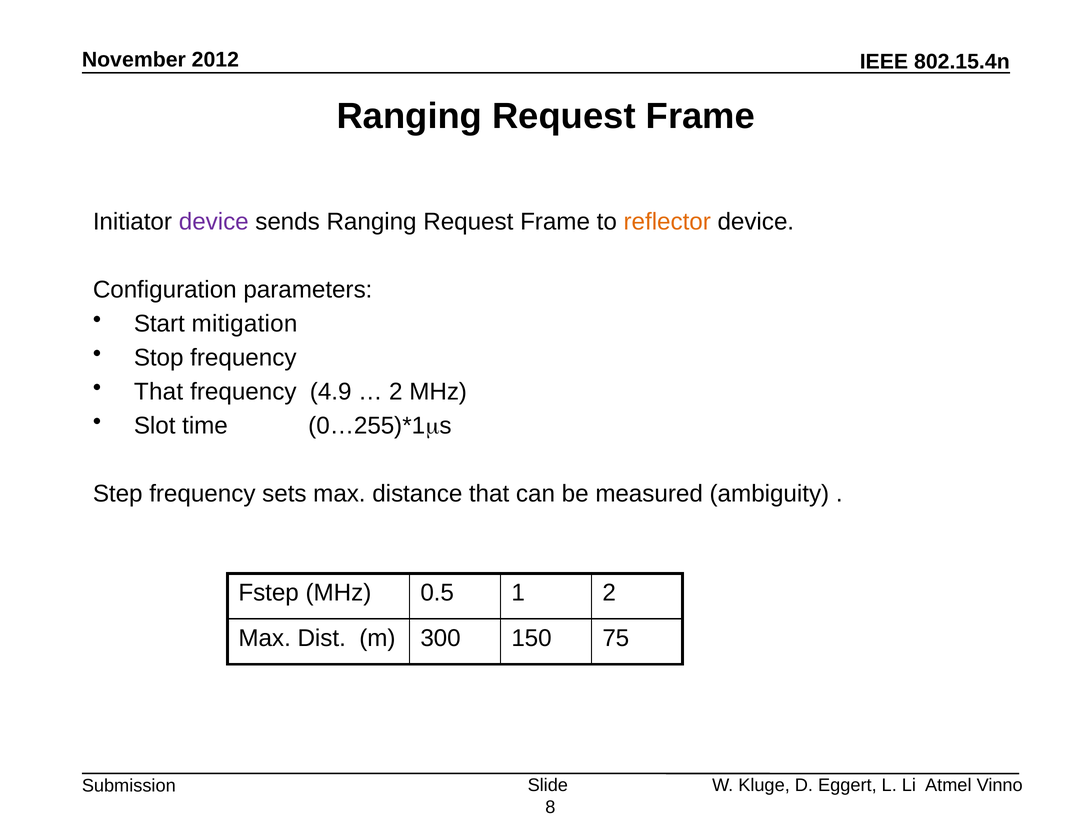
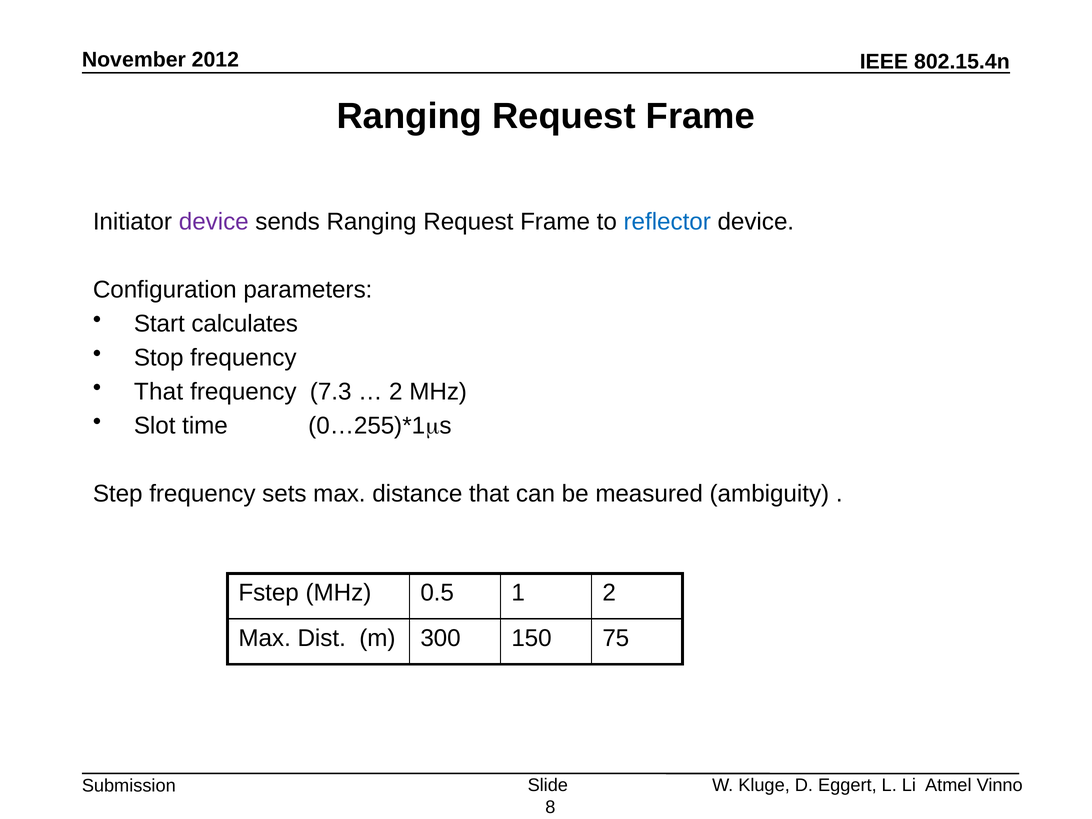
reflector colour: orange -> blue
mitigation: mitigation -> calculates
4.9: 4.9 -> 7.3
